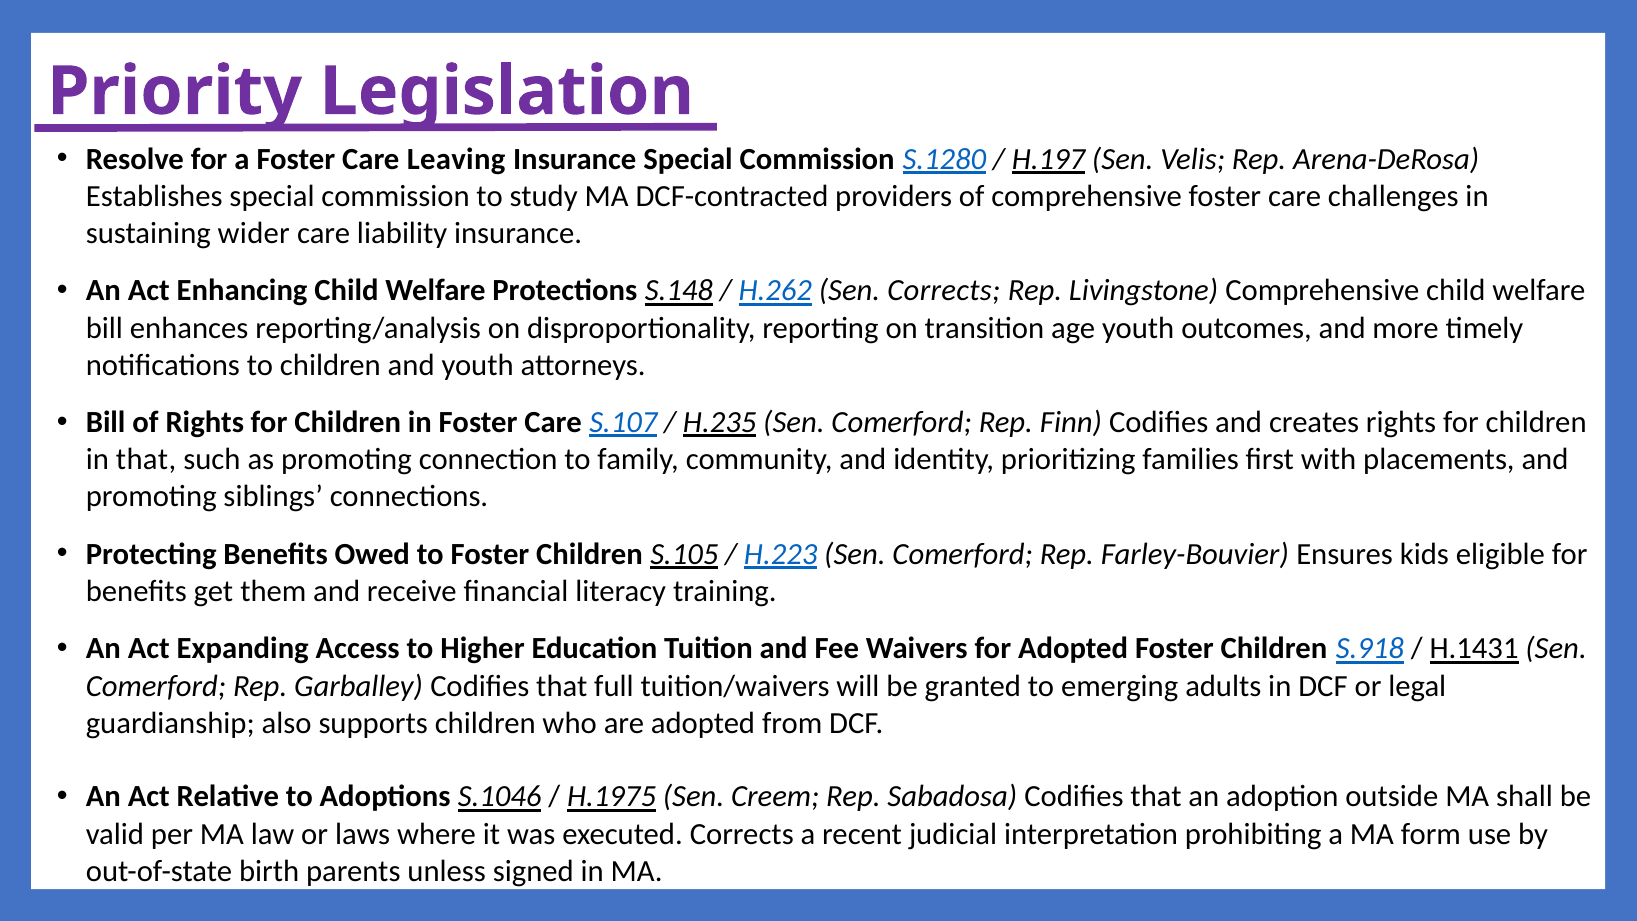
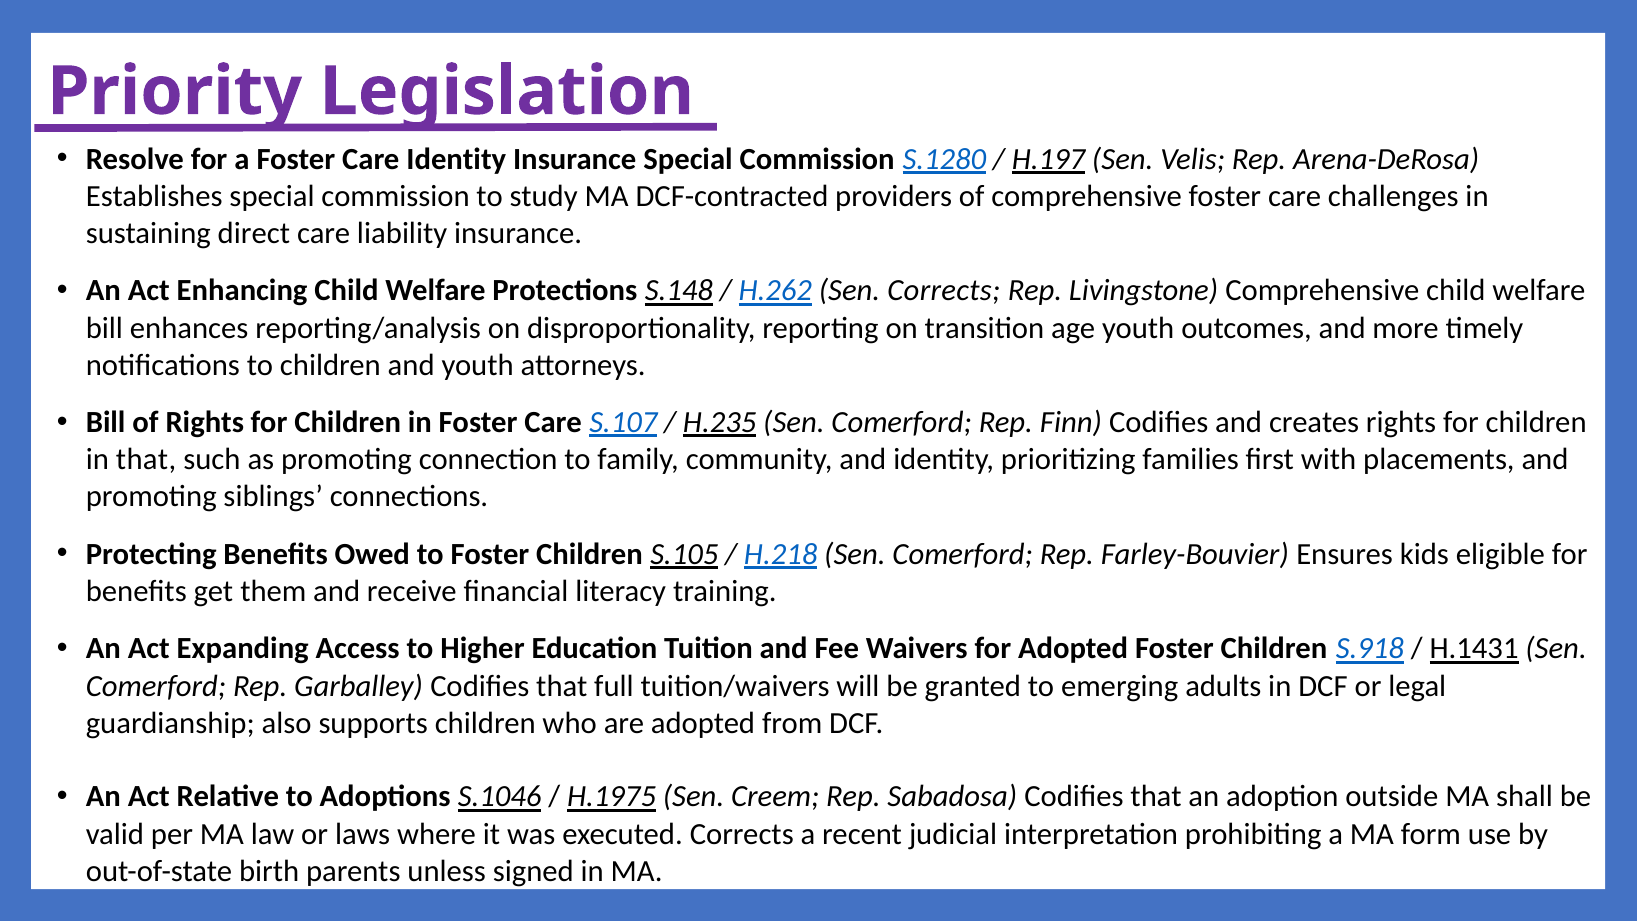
Care Leaving: Leaving -> Identity
wider: wider -> direct
H.223: H.223 -> H.218
